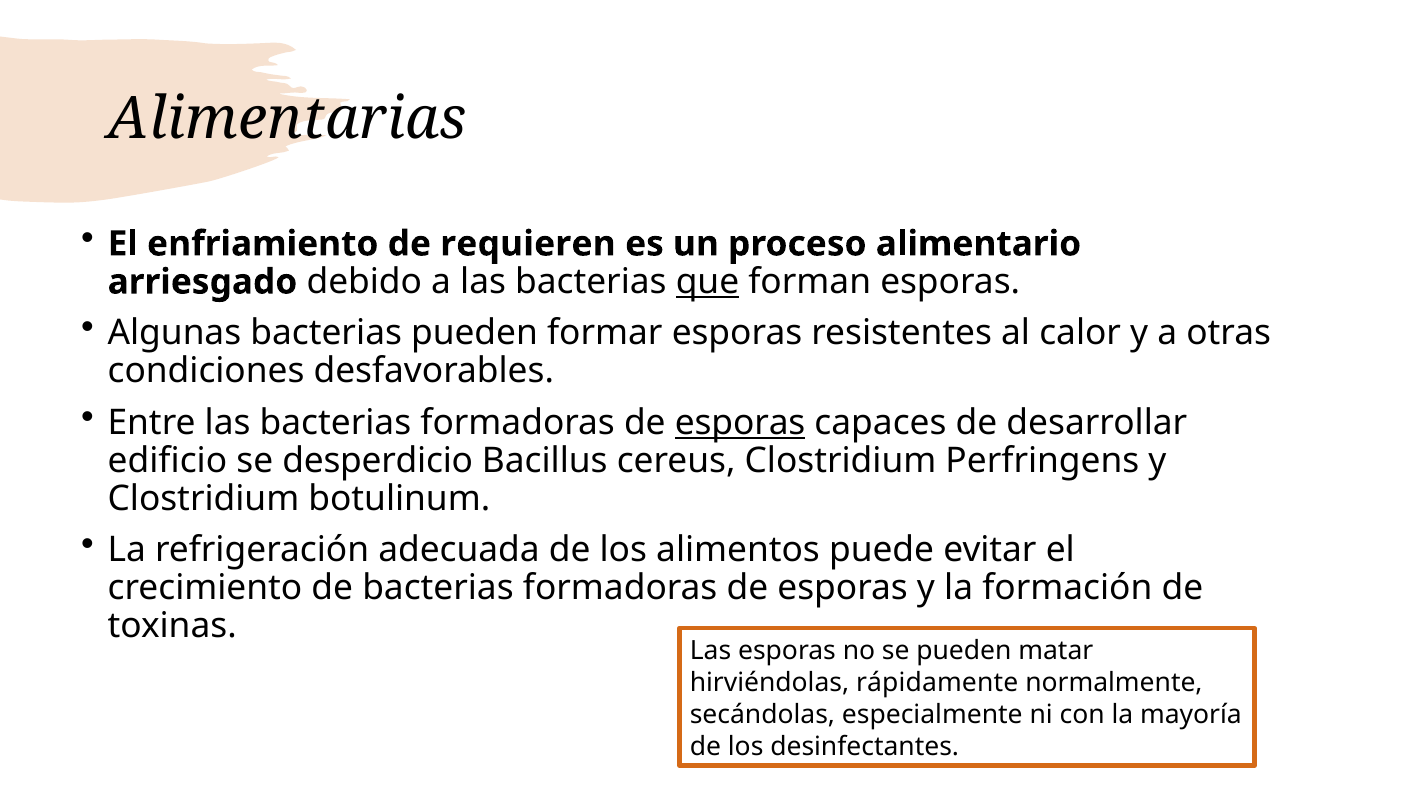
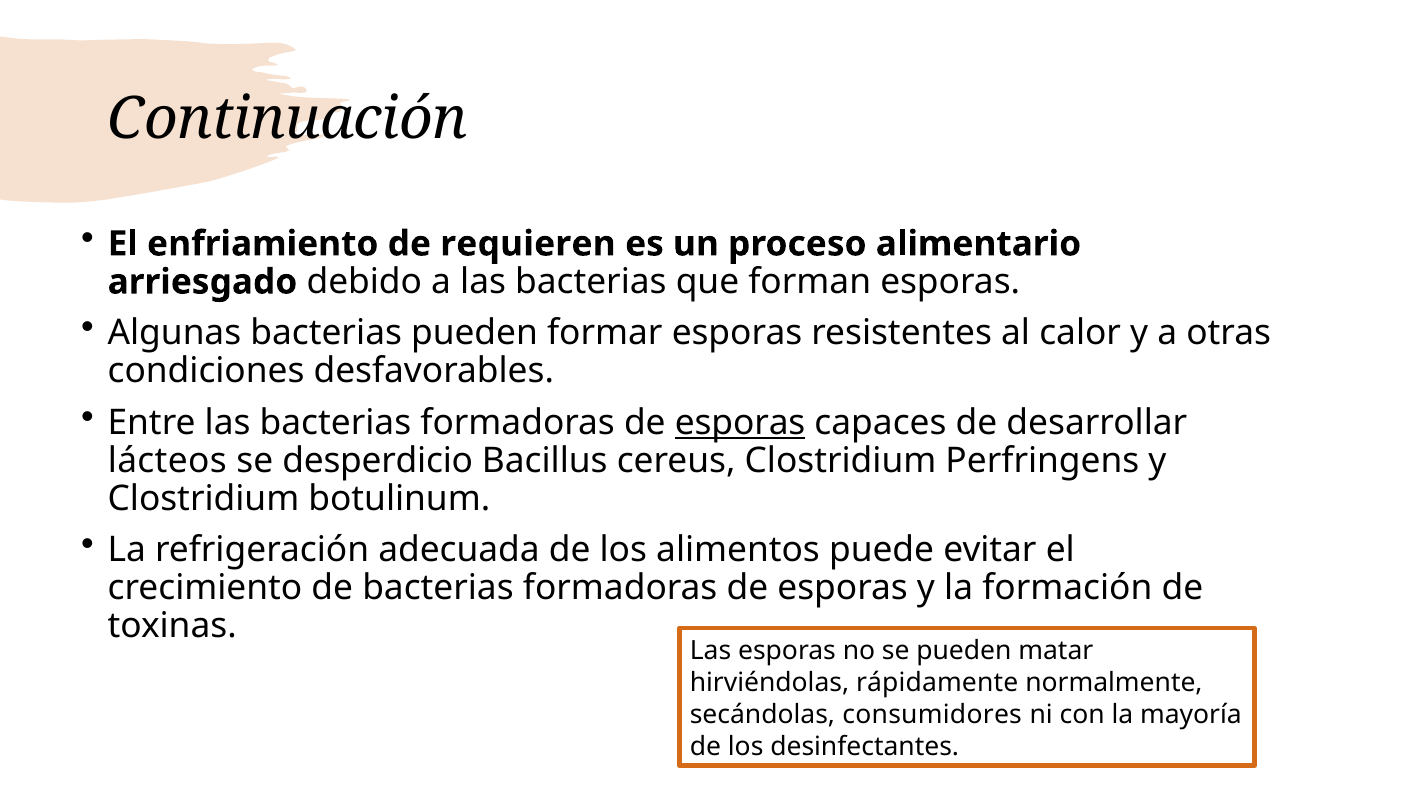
Alimentarias: Alimentarias -> Continuación
que underline: present -> none
edificio: edificio -> lácteos
especialmente: especialmente -> consumidores
